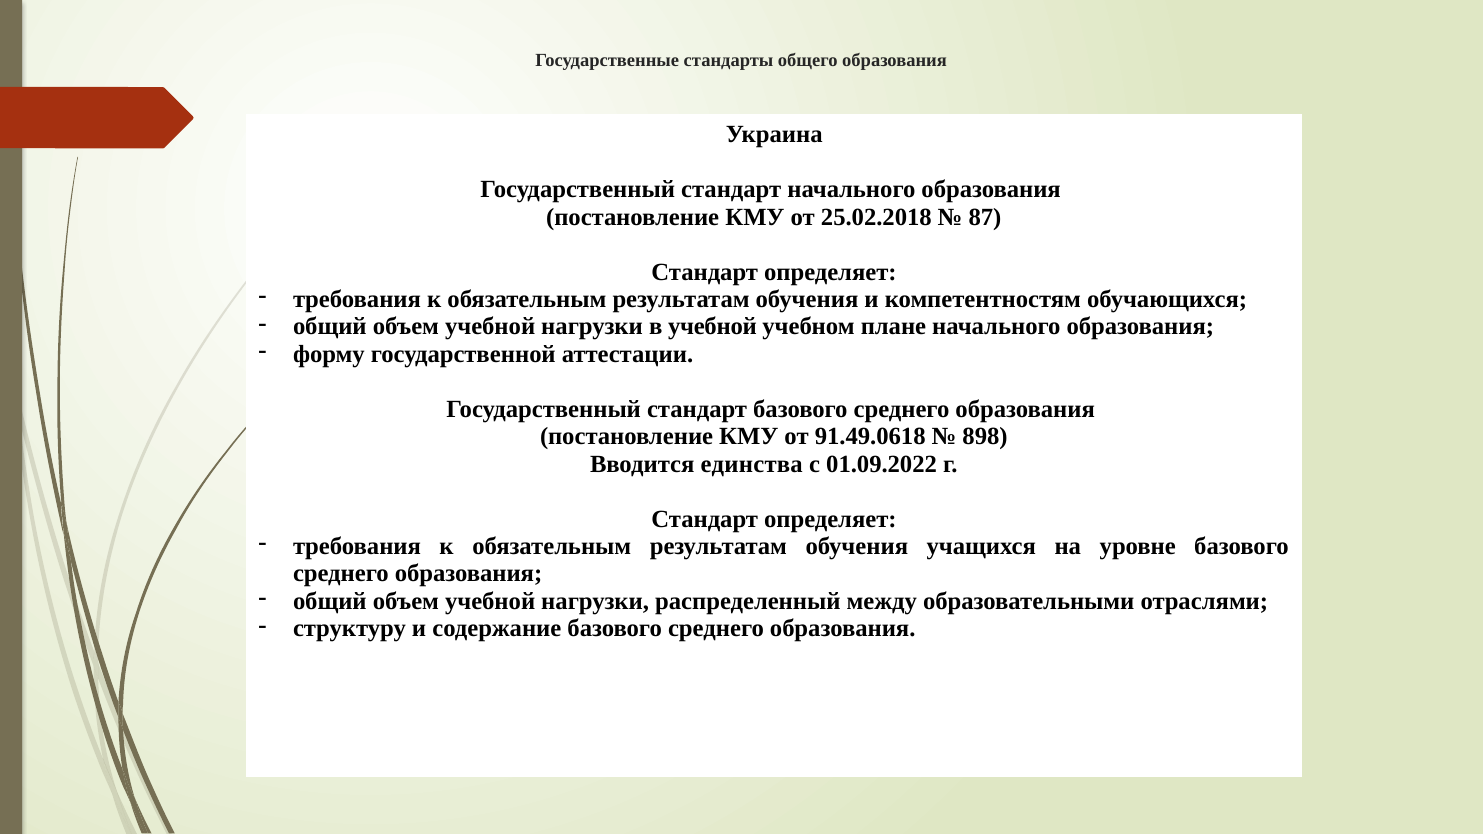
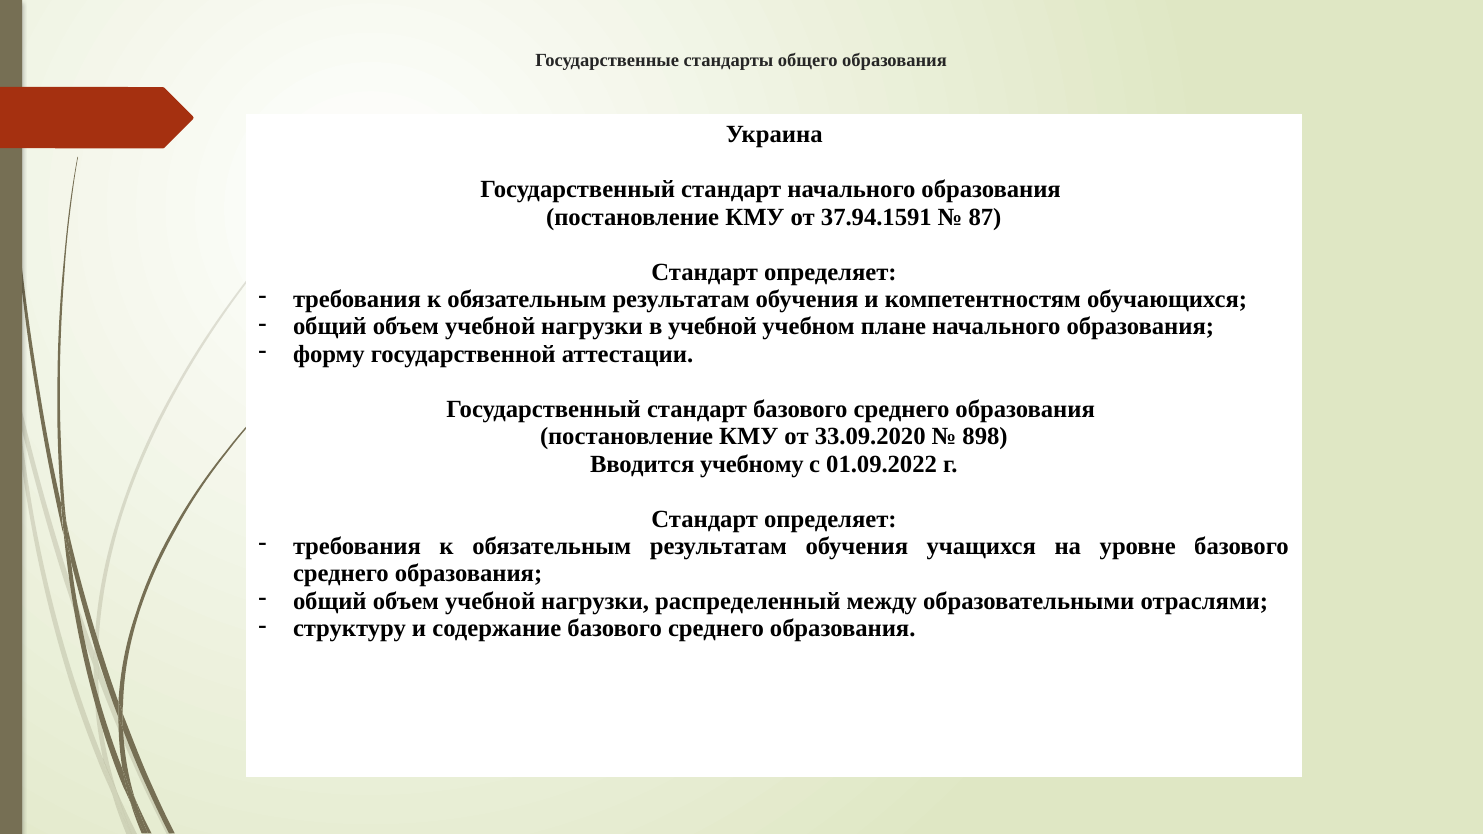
25.02.2018: 25.02.2018 -> 37.94.1591
91.49.0618: 91.49.0618 -> 33.09.2020
единства: единства -> учебному
